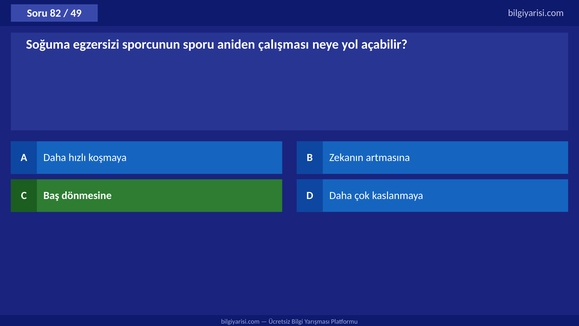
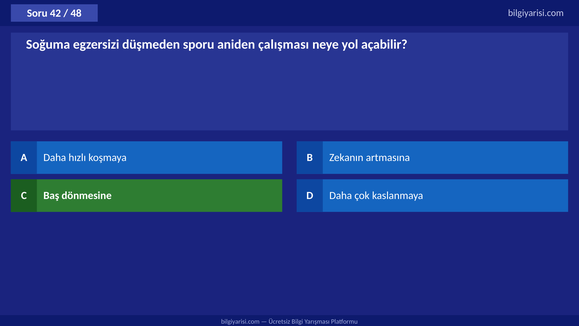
82: 82 -> 42
49: 49 -> 48
sporcunun: sporcunun -> düşmeden
